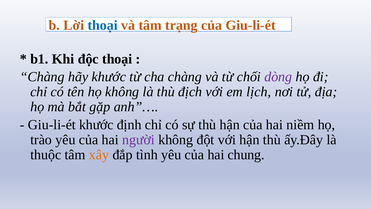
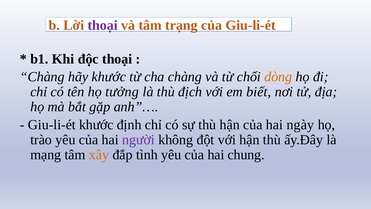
thoại at (103, 25) colour: blue -> purple
dòng colour: purple -> orange
họ không: không -> tưởng
lịch: lịch -> biết
niềm: niềm -> ngày
thuộc: thuộc -> mạng
